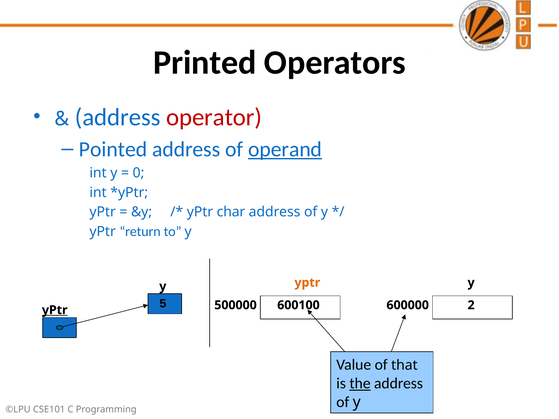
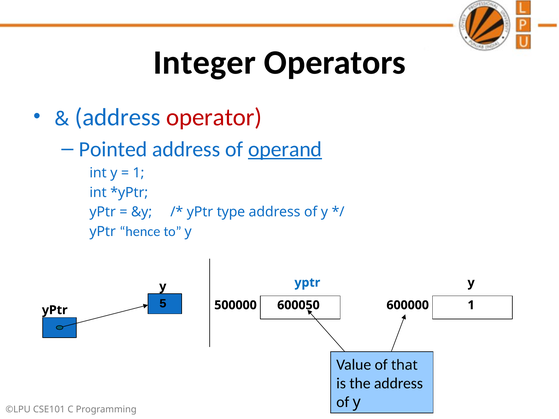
Printed: Printed -> Integer
0 at (139, 173): 0 -> 1
char: char -> type
return: return -> hence
yptr at (307, 283) colour: orange -> blue
600100: 600100 -> 600050
600000 2: 2 -> 1
yPtr at (55, 310) underline: present -> none
the underline: present -> none
